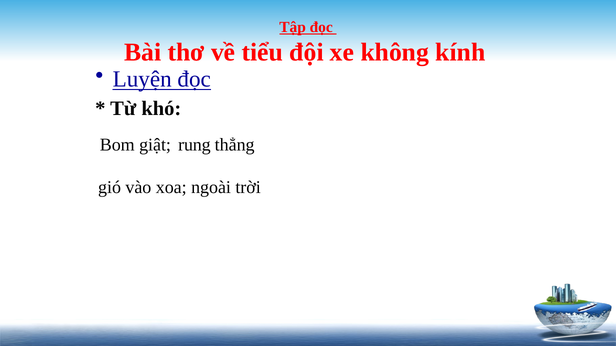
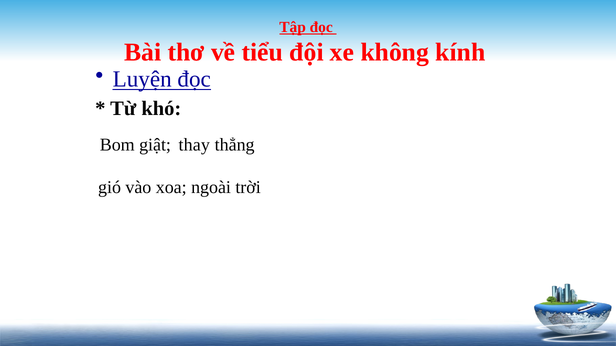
rung: rung -> thay
